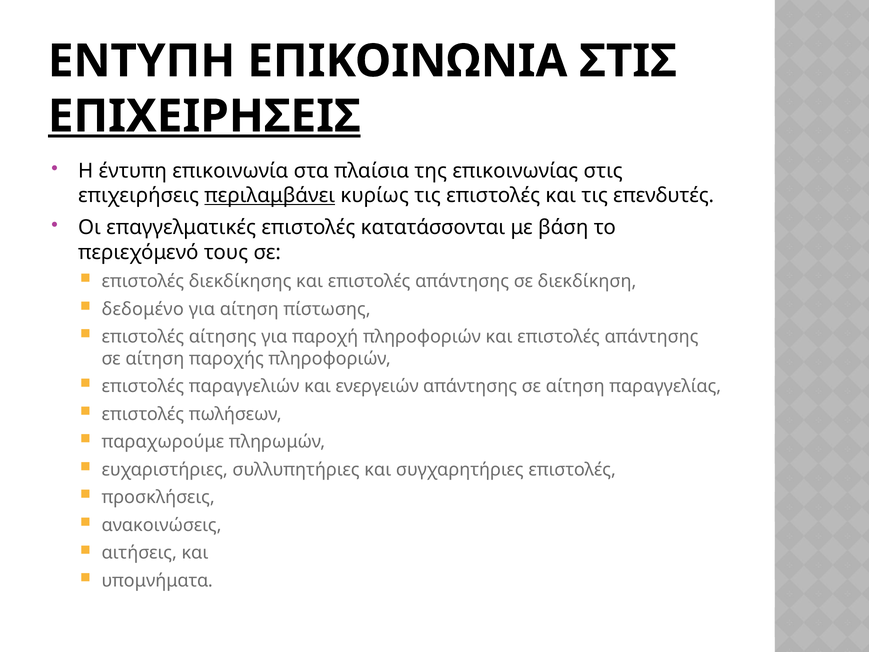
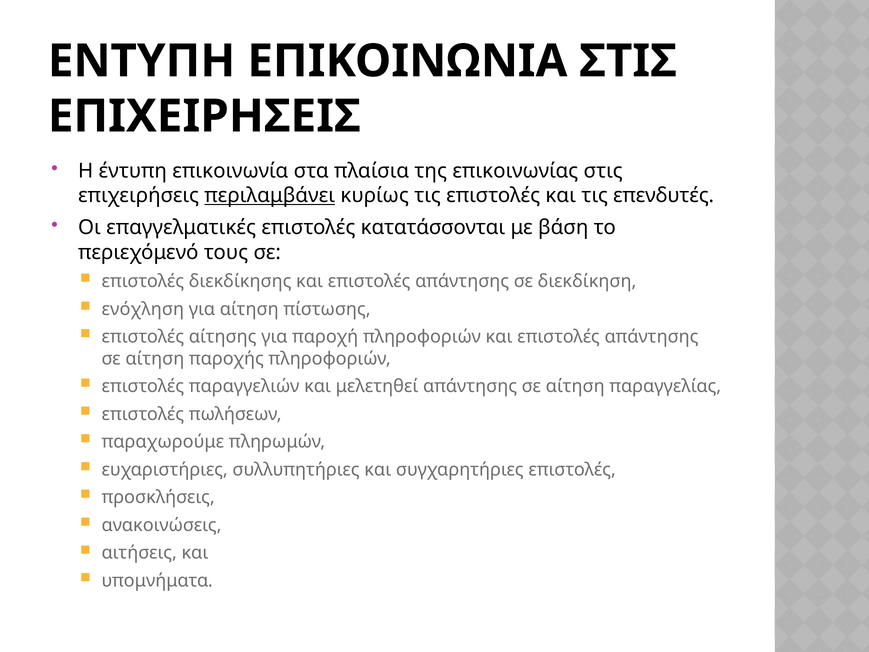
ΕΠΙΧΕΙΡΗΣΕΙΣ underline: present -> none
δεδομένο: δεδομένο -> ενόχληση
ενεργειών: ενεργειών -> μελετηθεί
